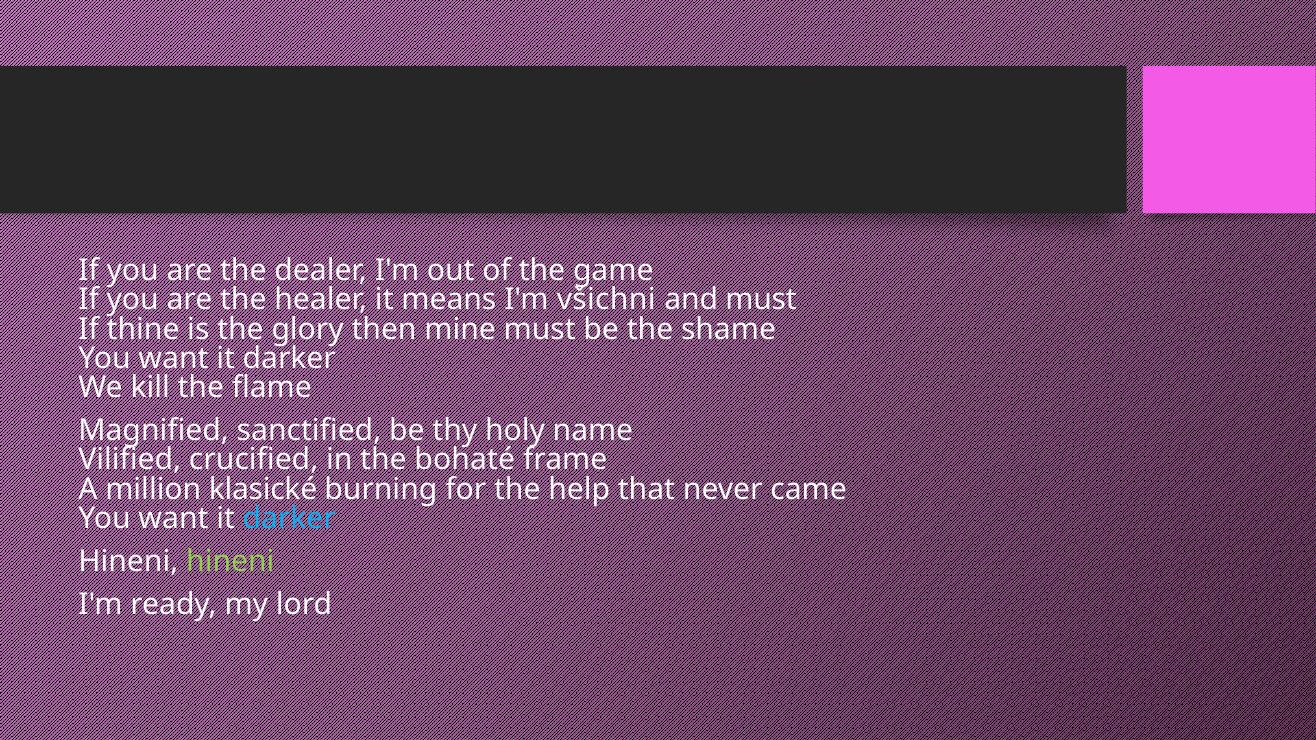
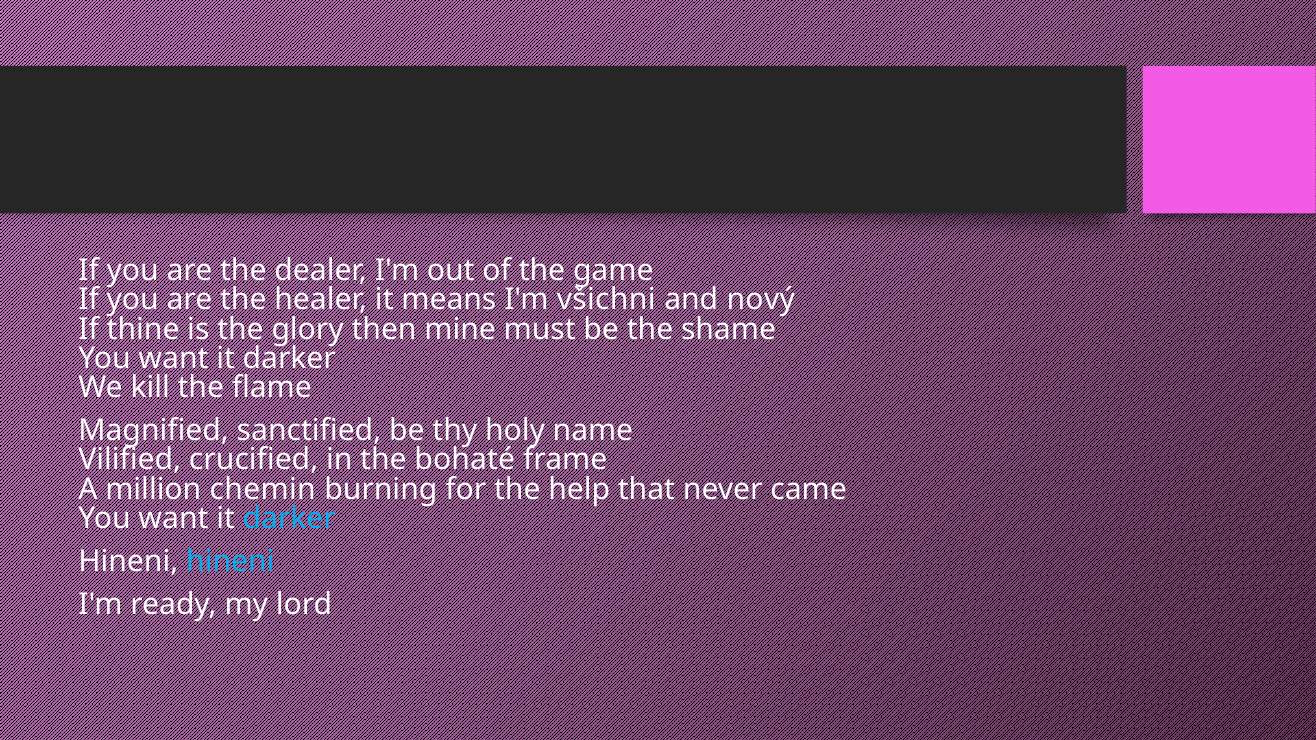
and must: must -> nový
klasické: klasické -> chemin
hineni at (230, 562) colour: light green -> light blue
